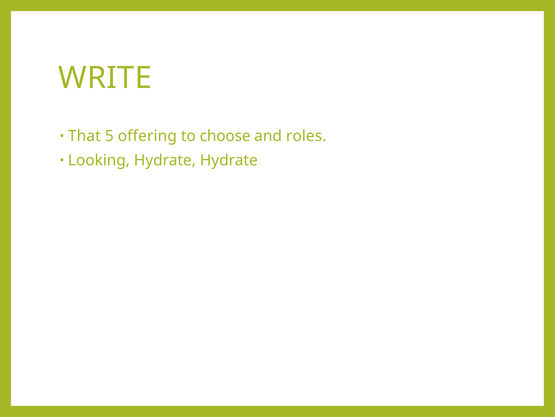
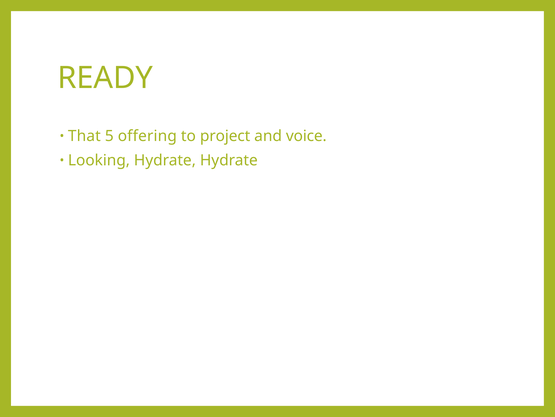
WRITE: WRITE -> READY
choose: choose -> project
roles: roles -> voice
